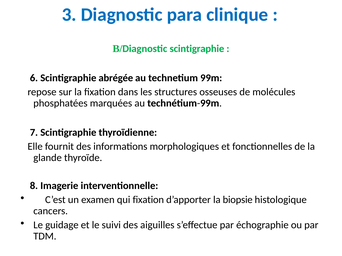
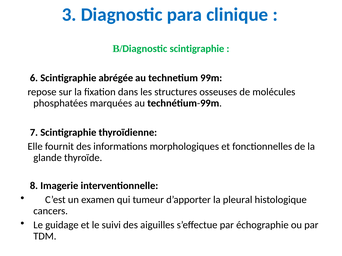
qui fixation: fixation -> tumeur
biopsie: biopsie -> pleural
